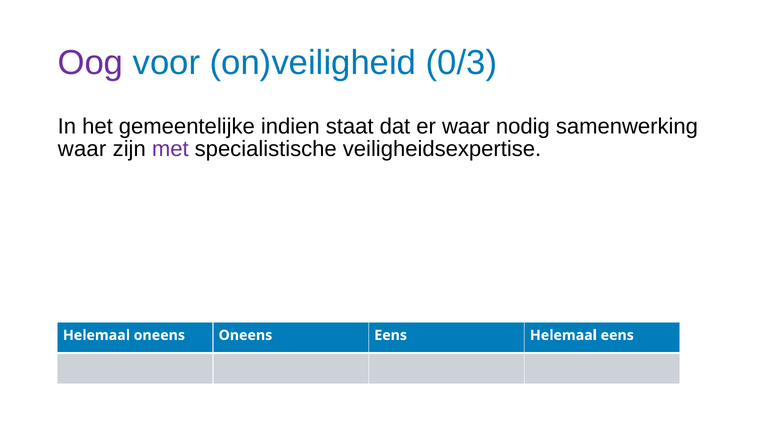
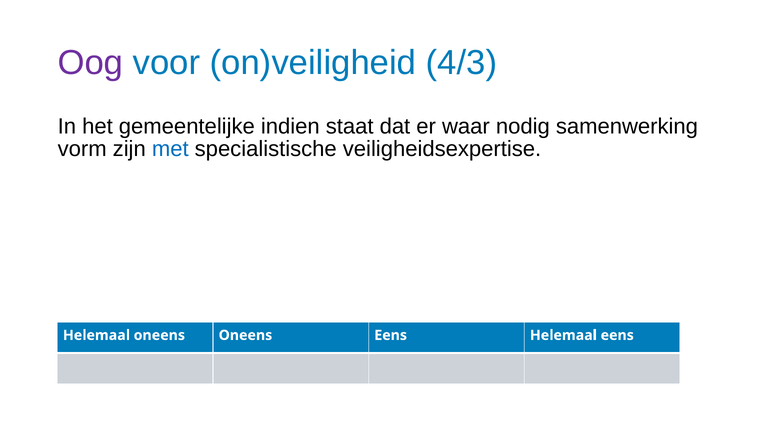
0/3: 0/3 -> 4/3
waar at (82, 149): waar -> vorm
met colour: purple -> blue
